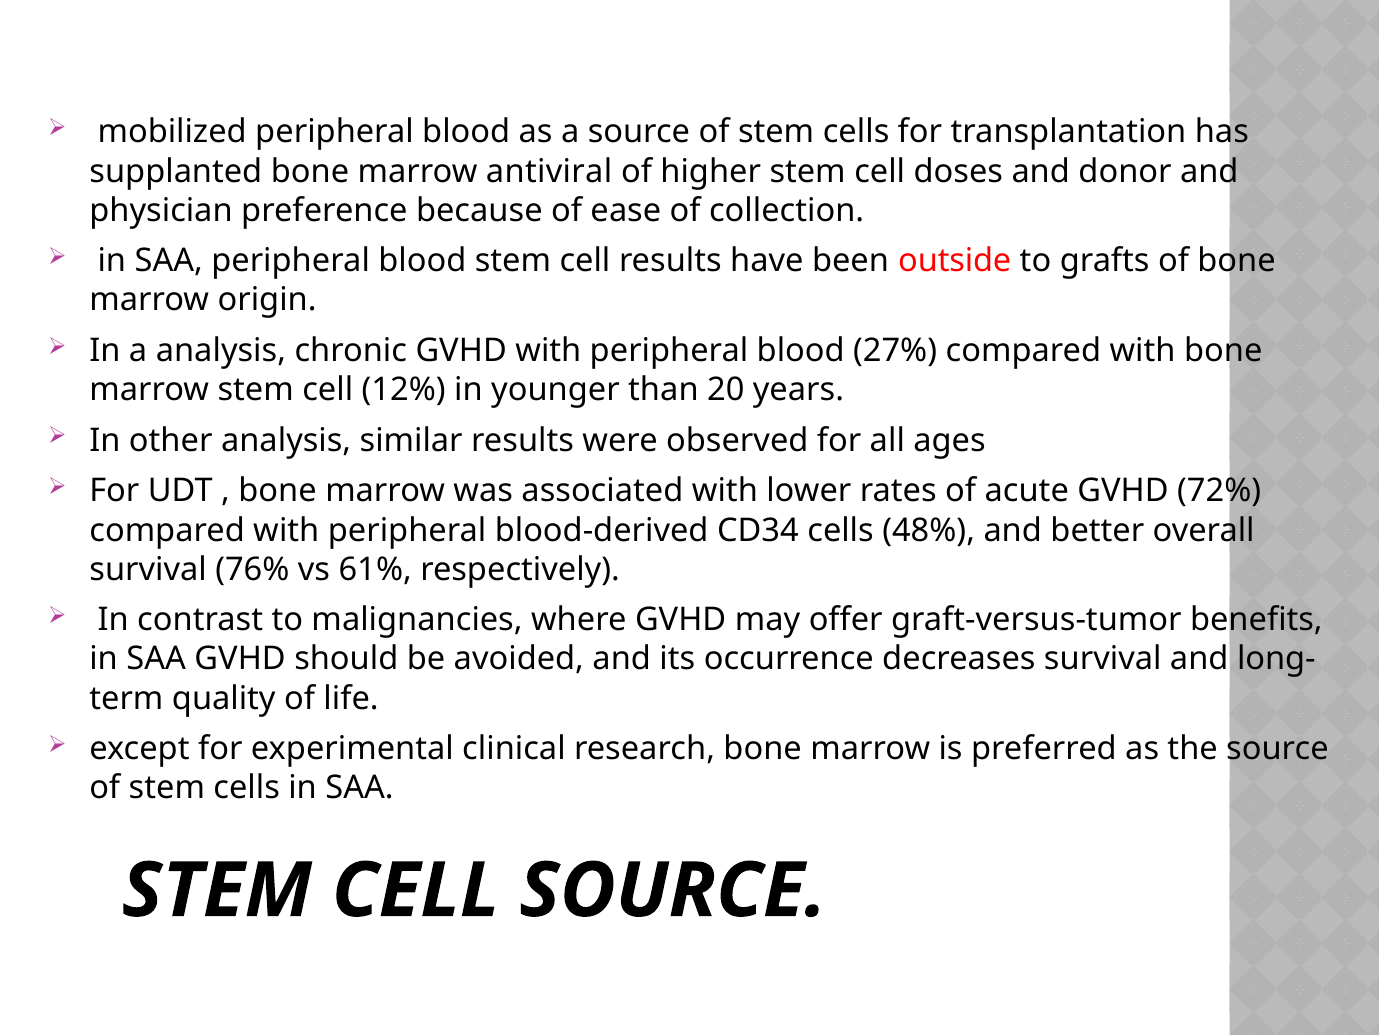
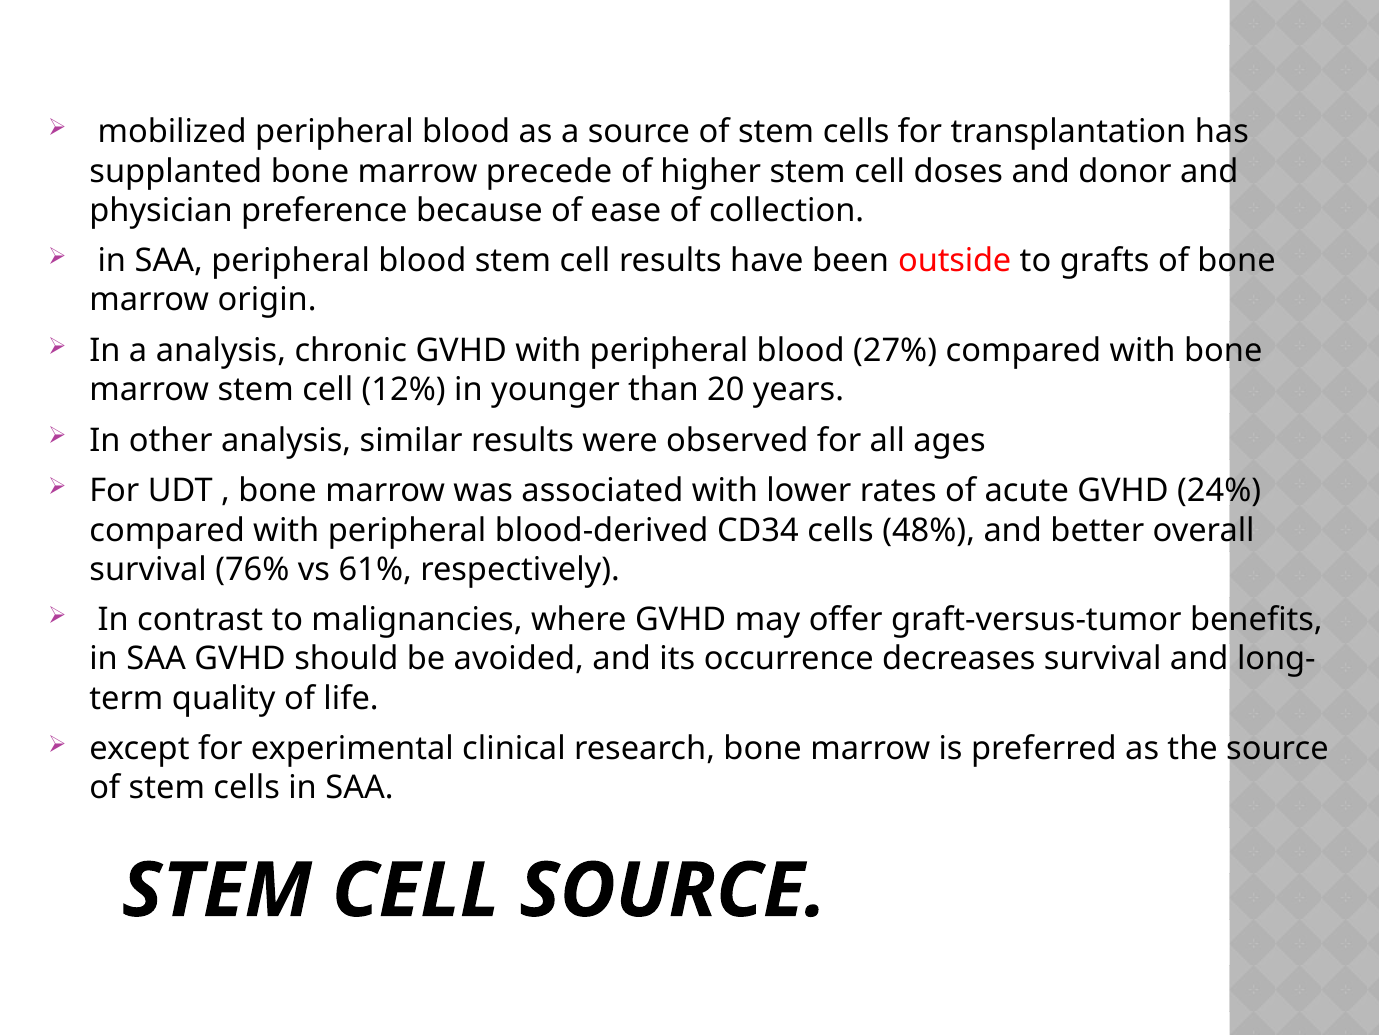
antiviral: antiviral -> precede
72%: 72% -> 24%
